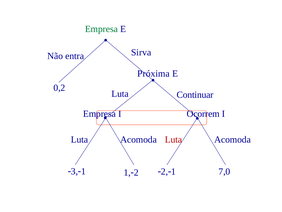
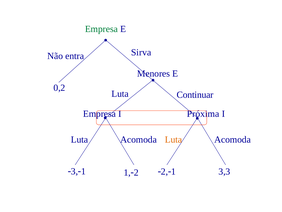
Próxima: Próxima -> Menores
Ocorrem: Ocorrem -> Próxima
Luta at (174, 139) colour: red -> orange
7,0: 7,0 -> 3,3
